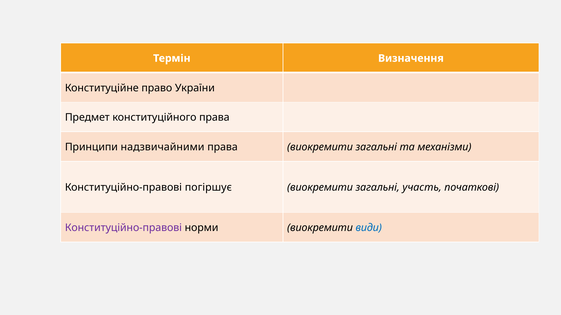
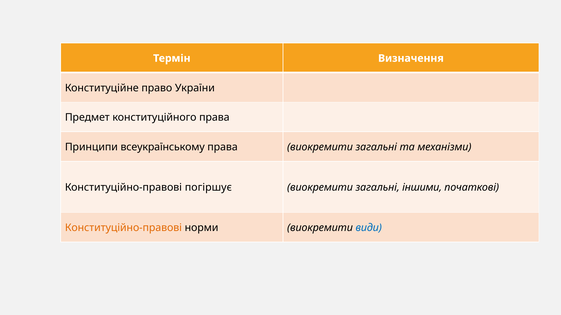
надзвичайними: надзвичайними -> всеукраїнському
участь: участь -> іншими
Конституційно-правові at (123, 228) colour: purple -> orange
